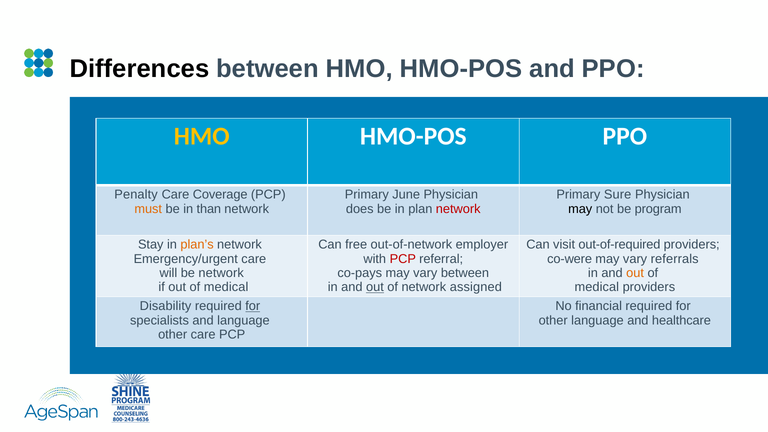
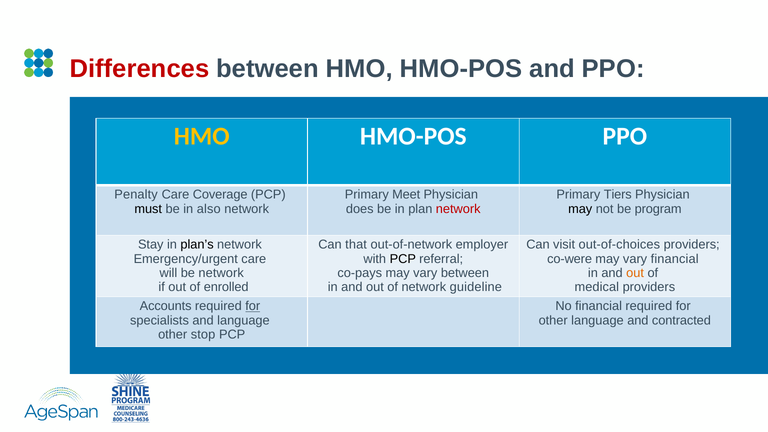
Differences colour: black -> red
June: June -> Meet
Sure: Sure -> Tiers
must colour: orange -> black
than: than -> also
plan’s colour: orange -> black
free: free -> that
out-of-required: out-of-required -> out-of-choices
PCP at (403, 259) colour: red -> black
vary referrals: referrals -> financial
if out of medical: medical -> enrolled
out at (375, 287) underline: present -> none
assigned: assigned -> guideline
Disability: Disability -> Accounts
healthcare: healthcare -> contracted
other care: care -> stop
